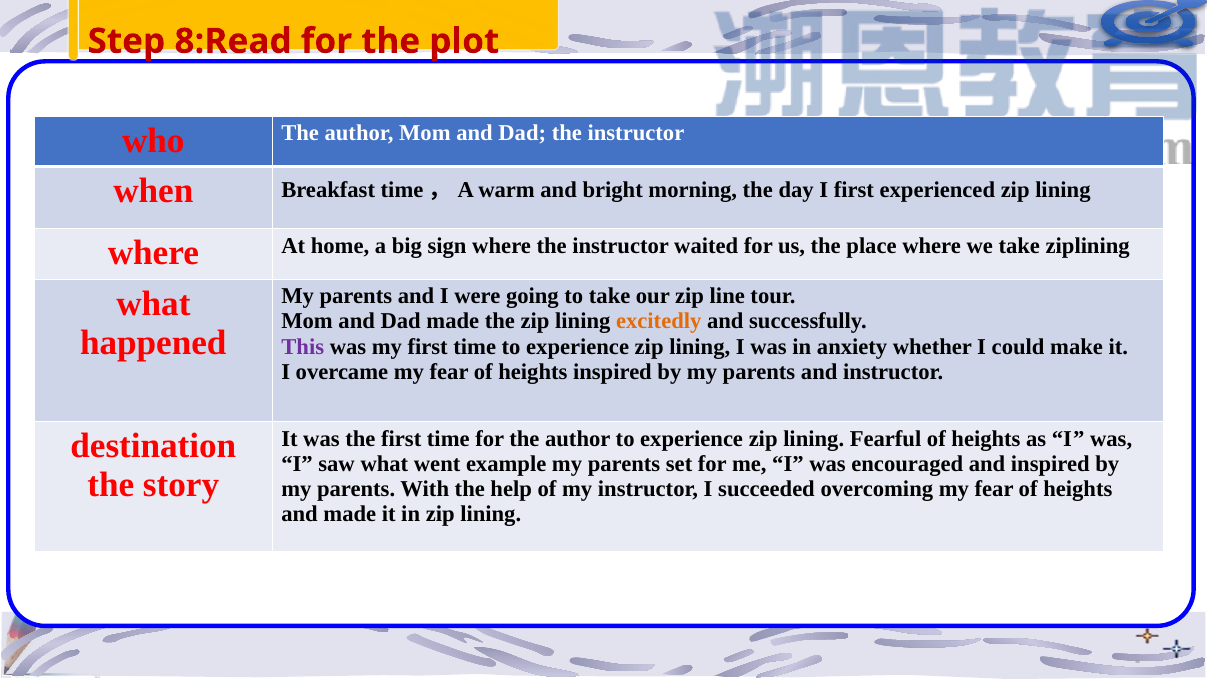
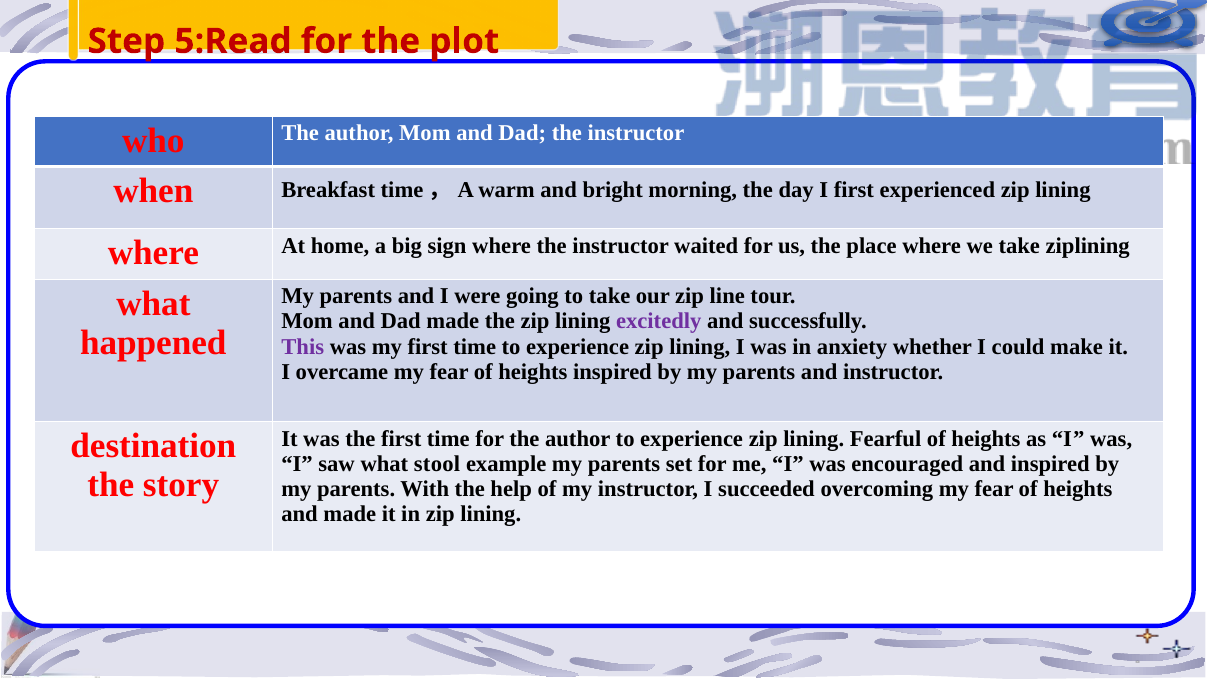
8:Read: 8:Read -> 5:Read
excitedly colour: orange -> purple
went: went -> stool
